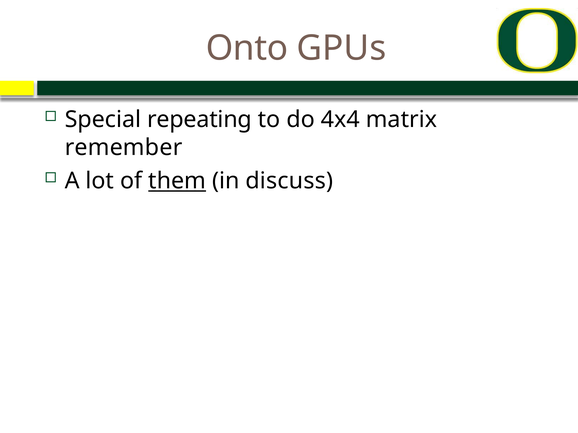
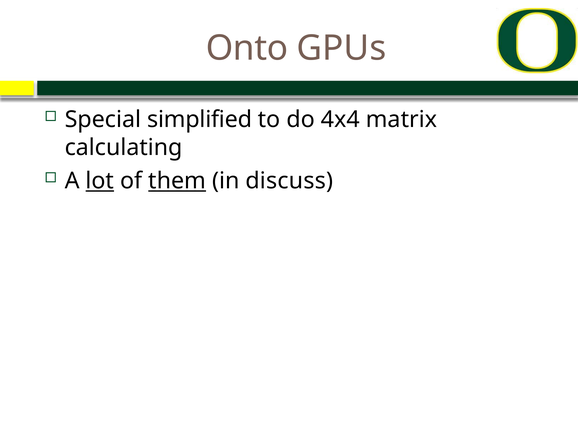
repeating: repeating -> simplified
remember: remember -> calculating
lot underline: none -> present
